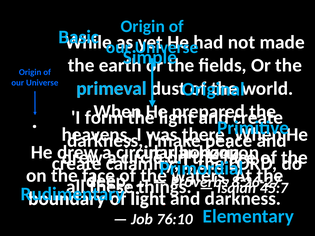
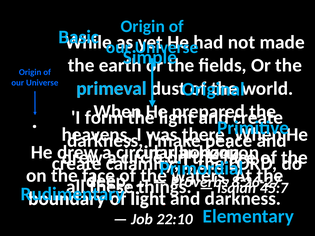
76:10: 76:10 -> 22:10
